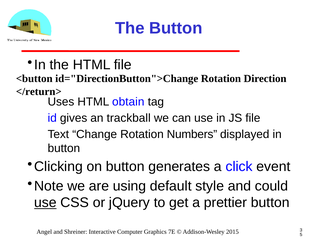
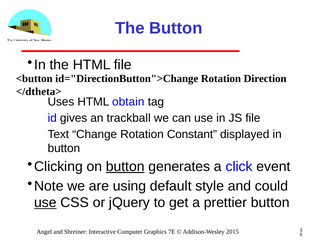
</return>: </return> -> </dtheta>
Numbers: Numbers -> Constant
button at (125, 167) underline: none -> present
